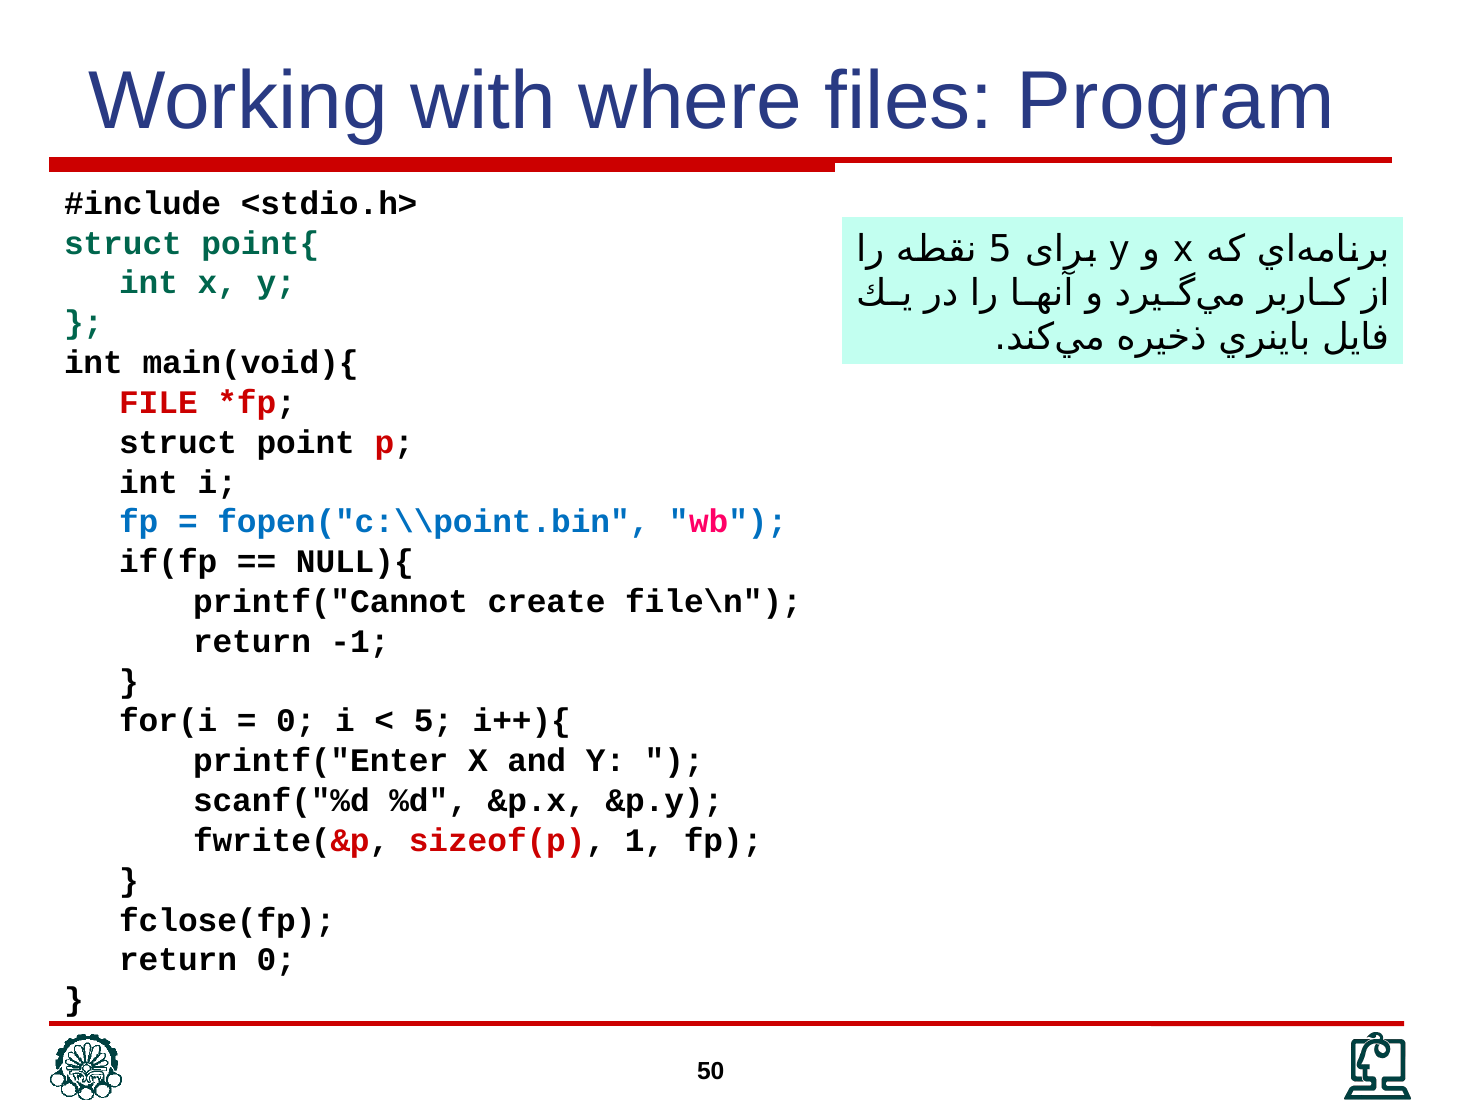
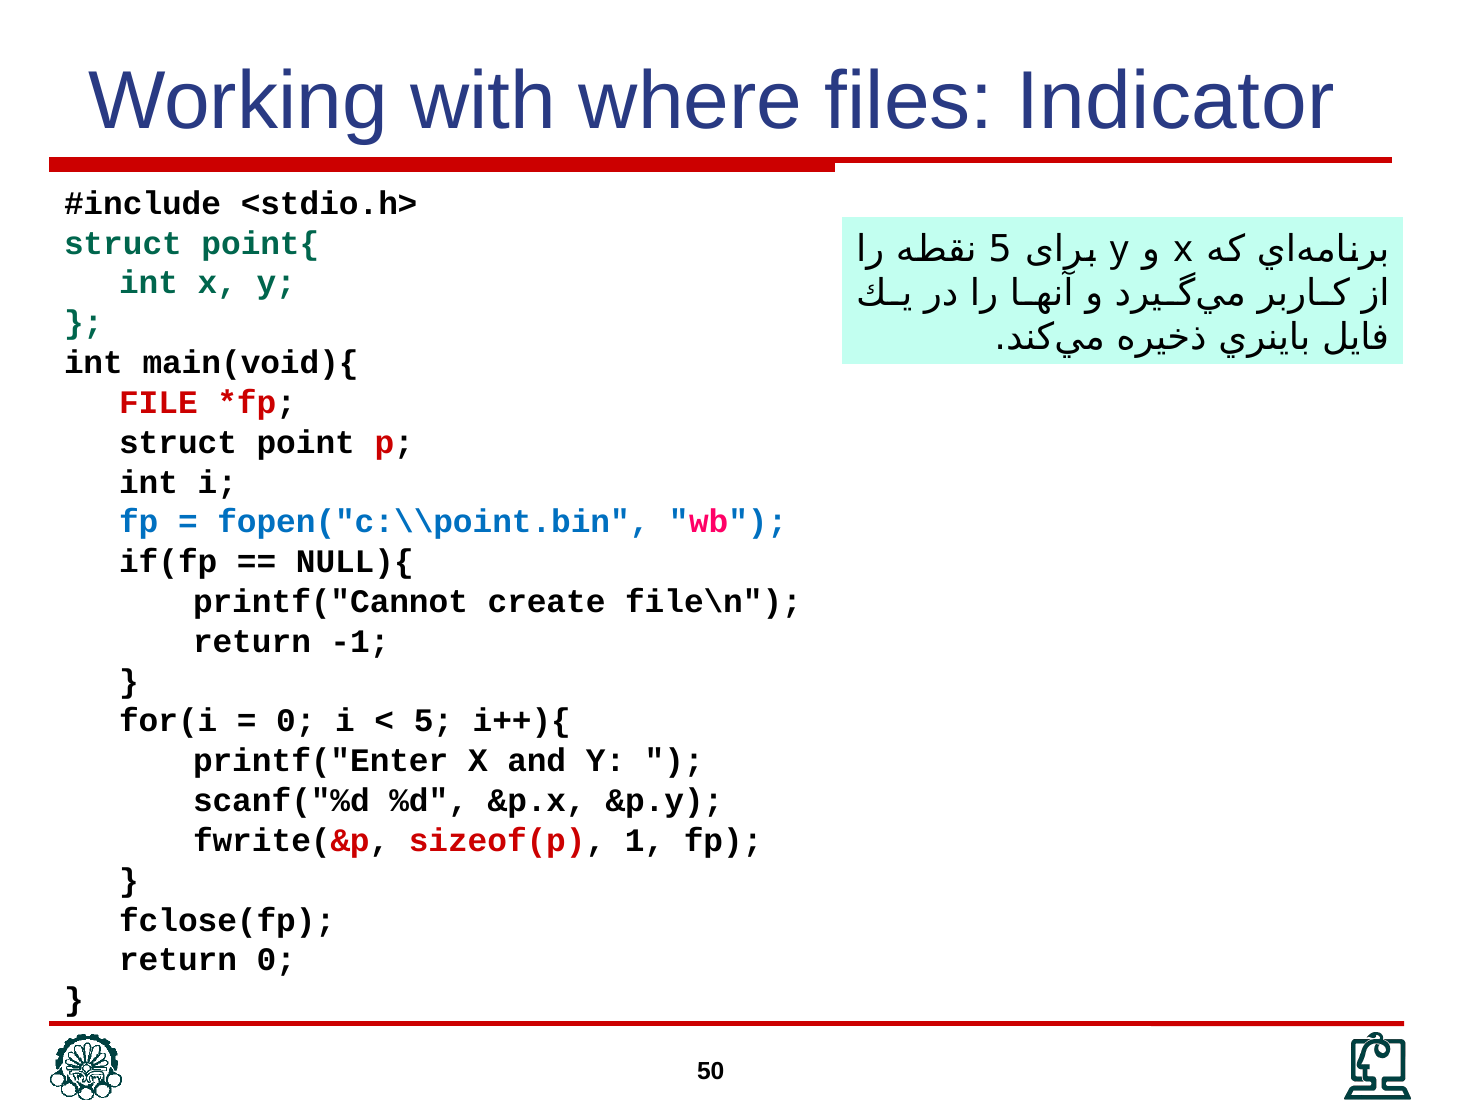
Program: Program -> Indicator
